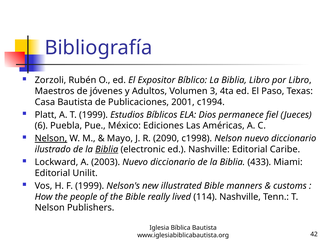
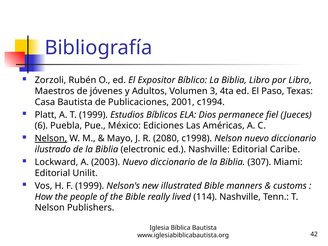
2090: 2090 -> 2080
Biblia at (107, 149) underline: present -> none
433: 433 -> 307
